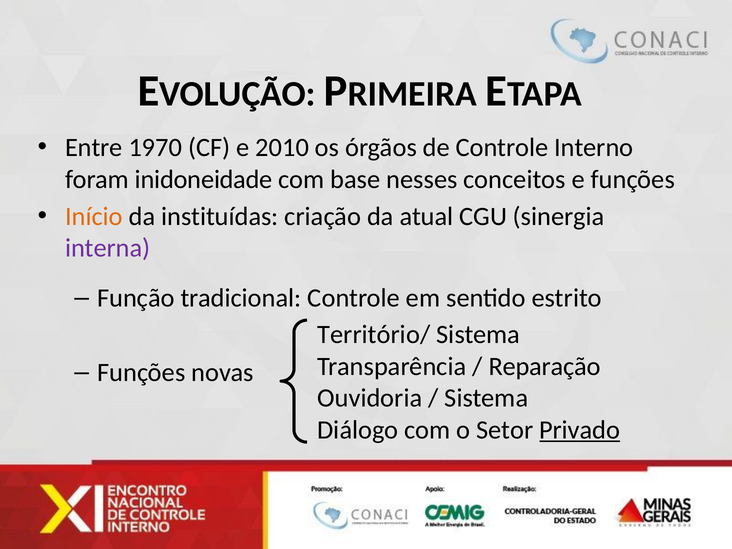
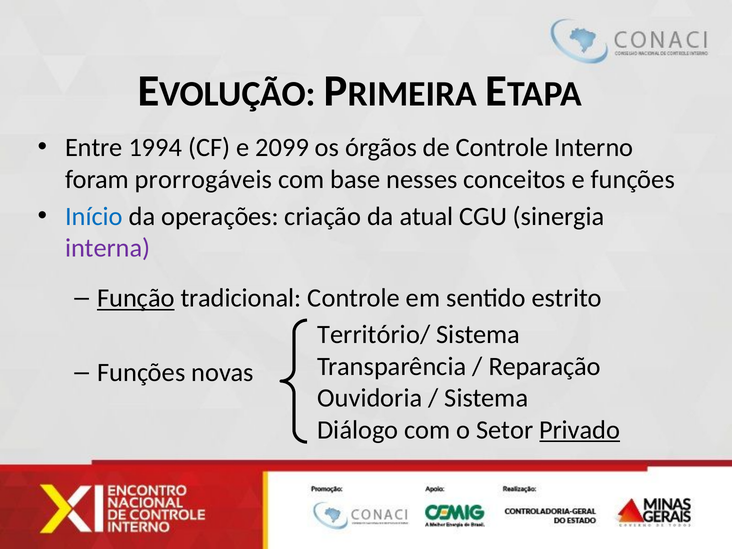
1970: 1970 -> 1994
2010: 2010 -> 2099
inidoneidade: inidoneidade -> prorrogáveis
Início colour: orange -> blue
instituídas: instituídas -> operações
Função underline: none -> present
